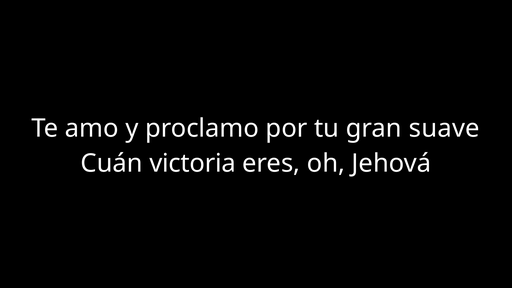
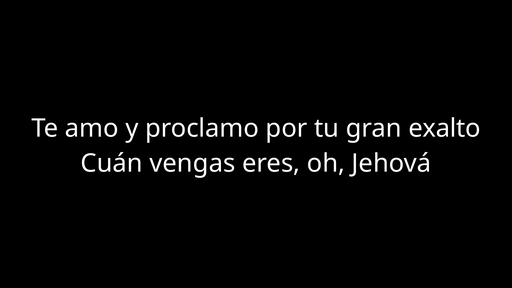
suave: suave -> exalto
victoria: victoria -> vengas
